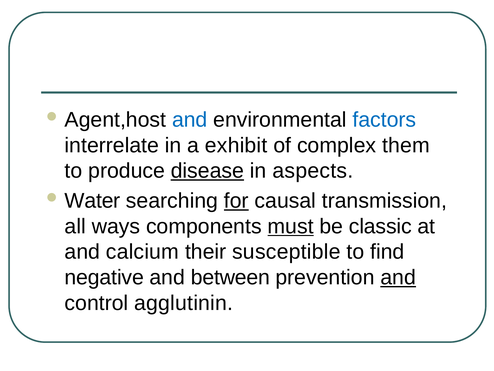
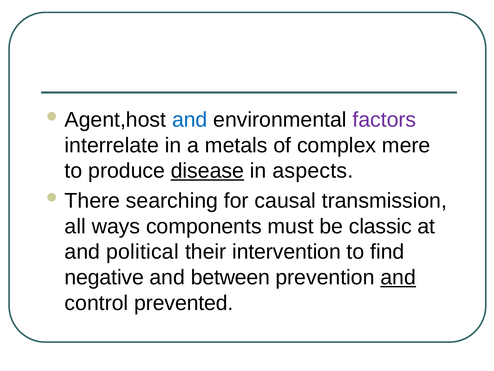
factors colour: blue -> purple
exhibit: exhibit -> metals
them: them -> mere
Water: Water -> There
for underline: present -> none
must underline: present -> none
calcium: calcium -> political
susceptible: susceptible -> intervention
agglutinin: agglutinin -> prevented
